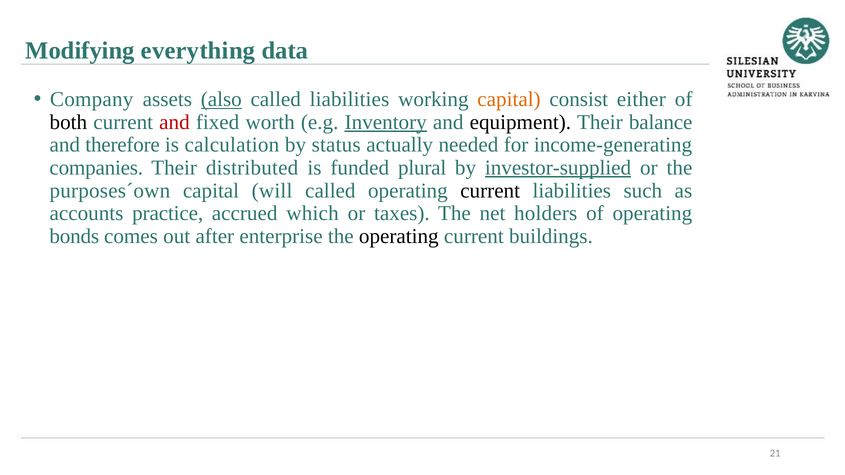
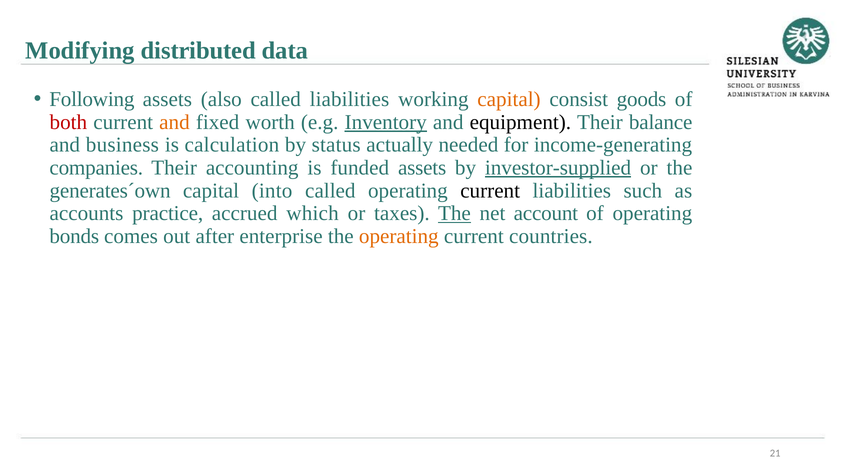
everything: everything -> distributed
Company: Company -> Following
also underline: present -> none
either: either -> goods
both colour: black -> red
and at (174, 122) colour: red -> orange
therefore: therefore -> business
distributed: distributed -> accounting
funded plural: plural -> assets
purposes´own: purposes´own -> generates´own
will: will -> into
The at (454, 213) underline: none -> present
holders: holders -> account
operating at (399, 236) colour: black -> orange
buildings: buildings -> countries
